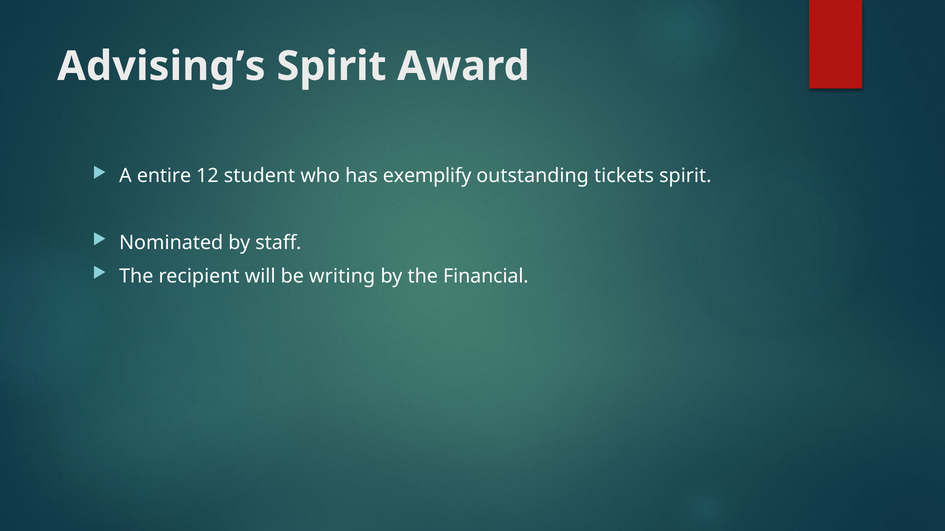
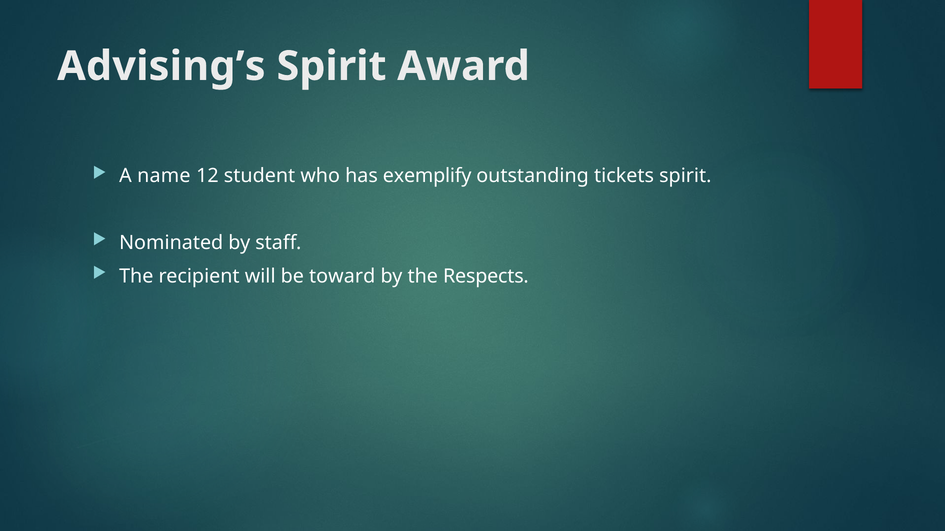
entire: entire -> name
writing: writing -> toward
Financial: Financial -> Respects
